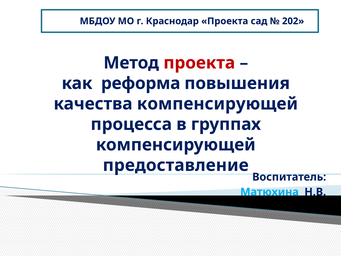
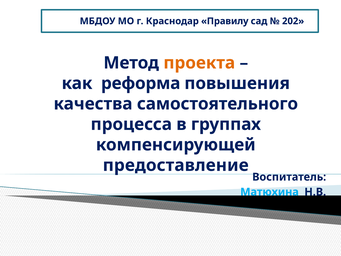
Краснодар Проекта: Проекта -> Правилу
проекта at (199, 63) colour: red -> orange
качества компенсирующей: компенсирующей -> самостоятельного
